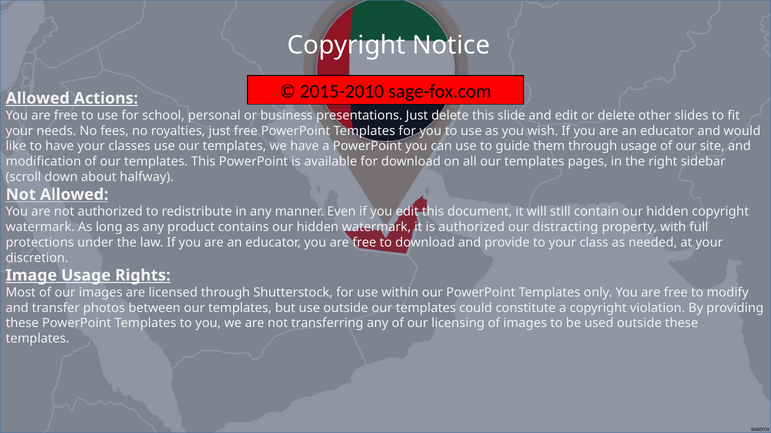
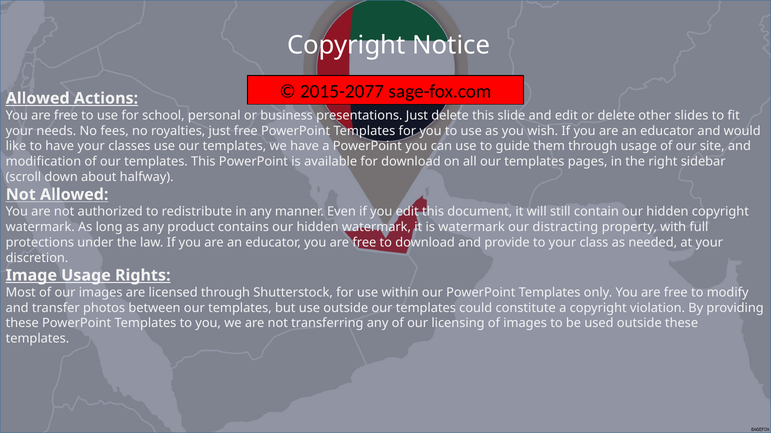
2015-2010: 2015-2010 -> 2015-2077
is authorized: authorized -> watermark
